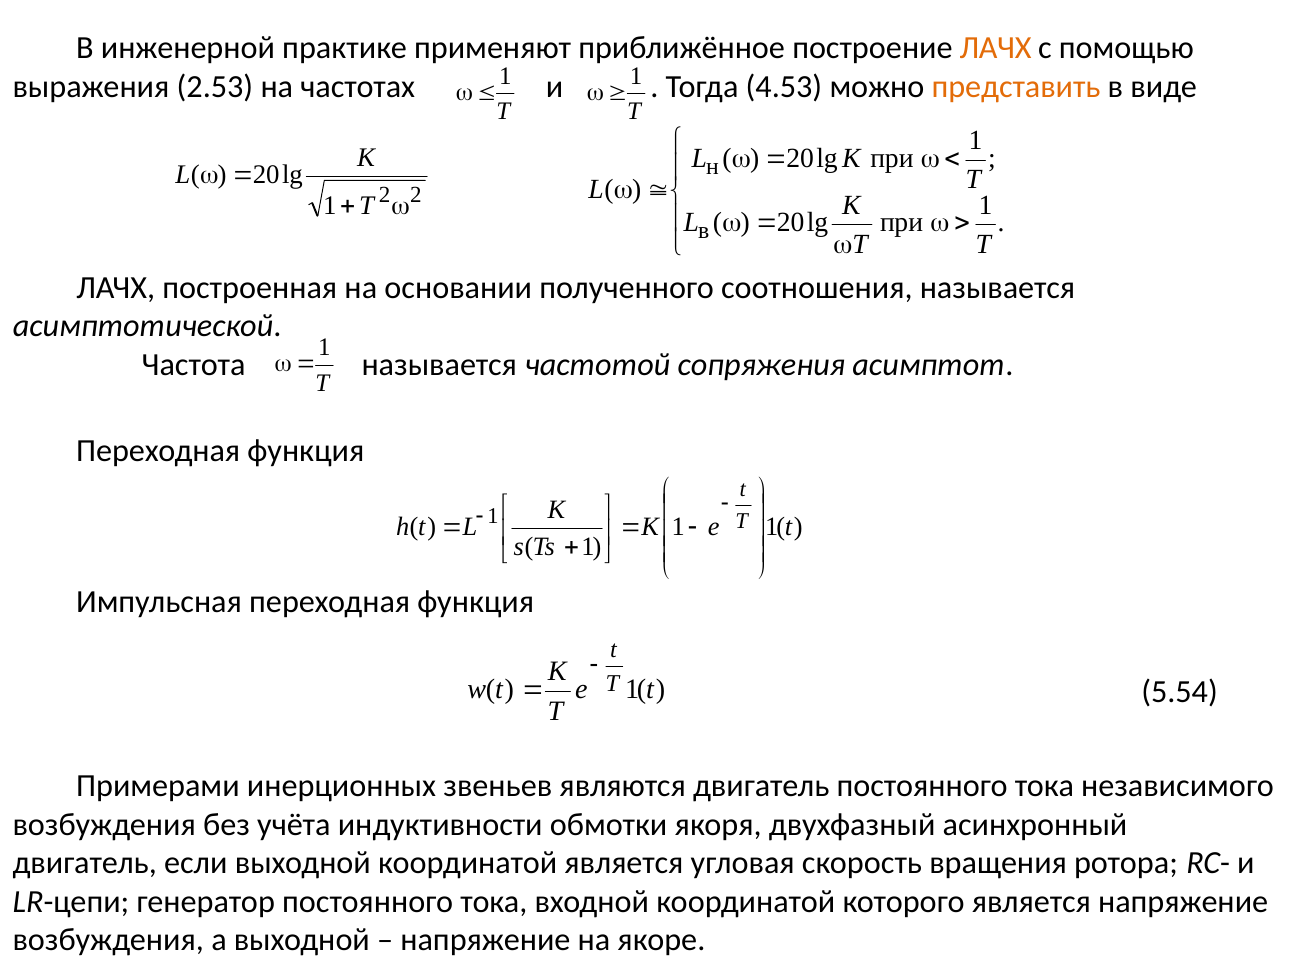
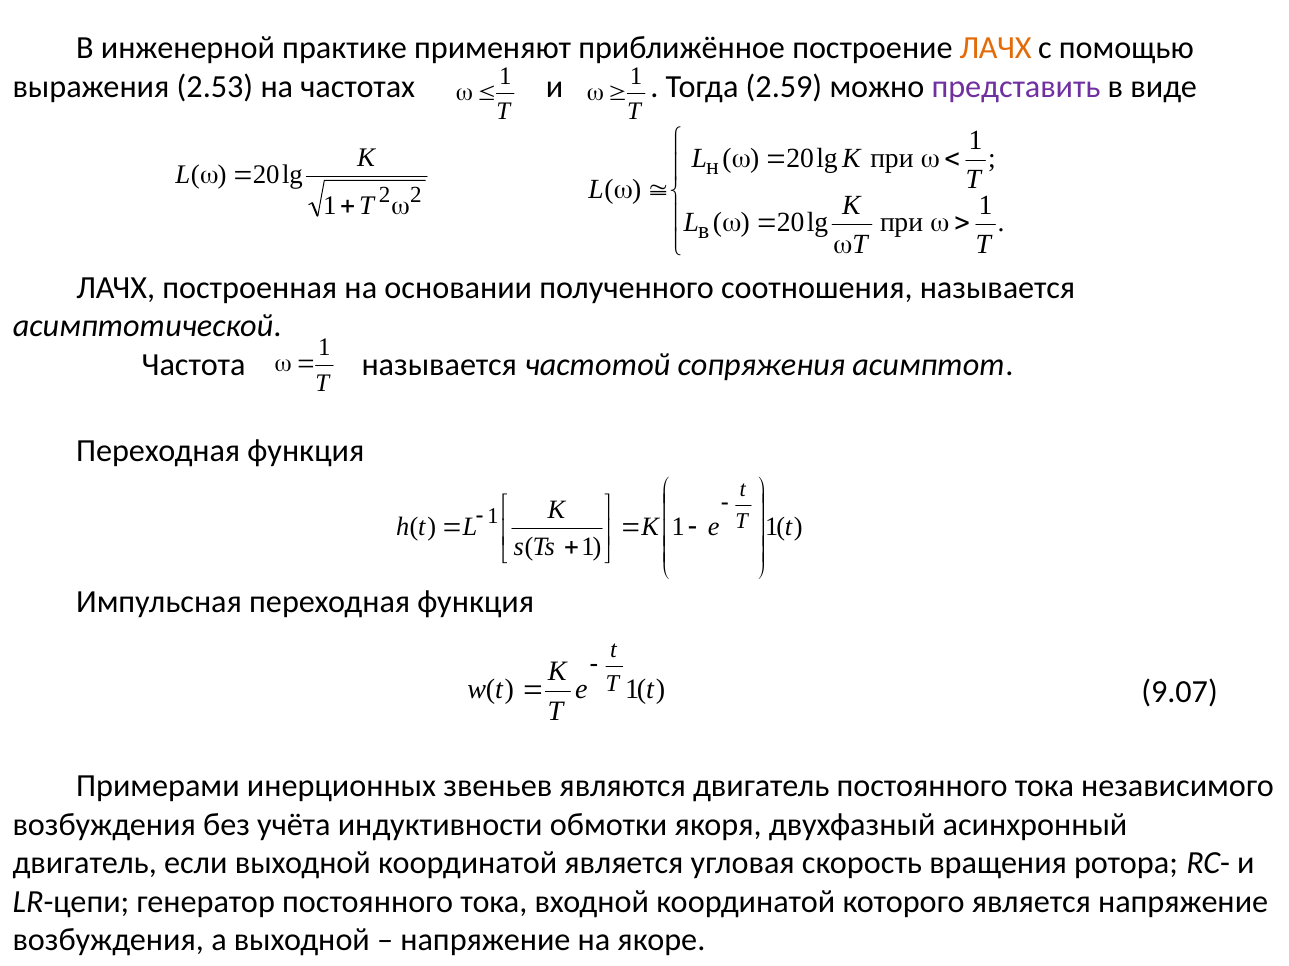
4.53: 4.53 -> 2.59
представить colour: orange -> purple
5.54: 5.54 -> 9.07
